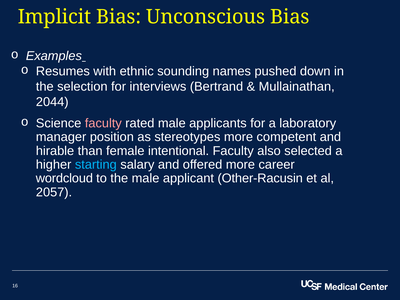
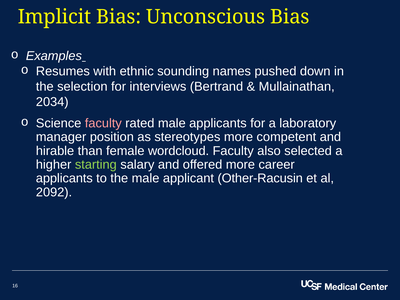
2044: 2044 -> 2034
intentional: intentional -> wordcloud
starting colour: light blue -> light green
wordcloud at (64, 178): wordcloud -> applicants
2057: 2057 -> 2092
